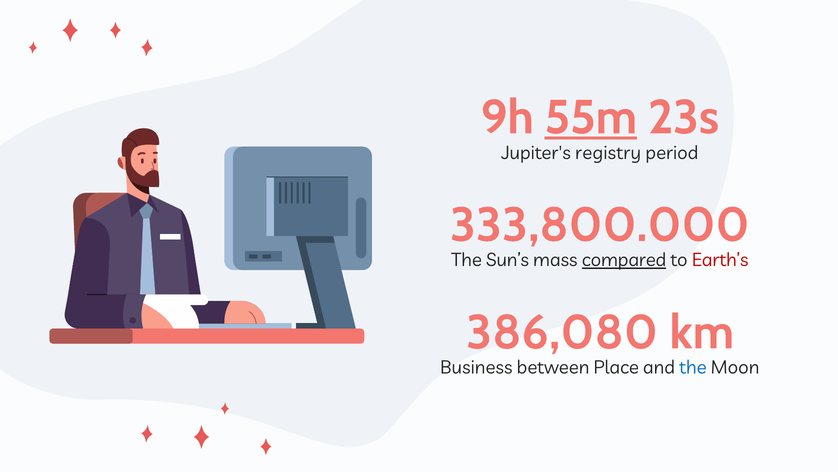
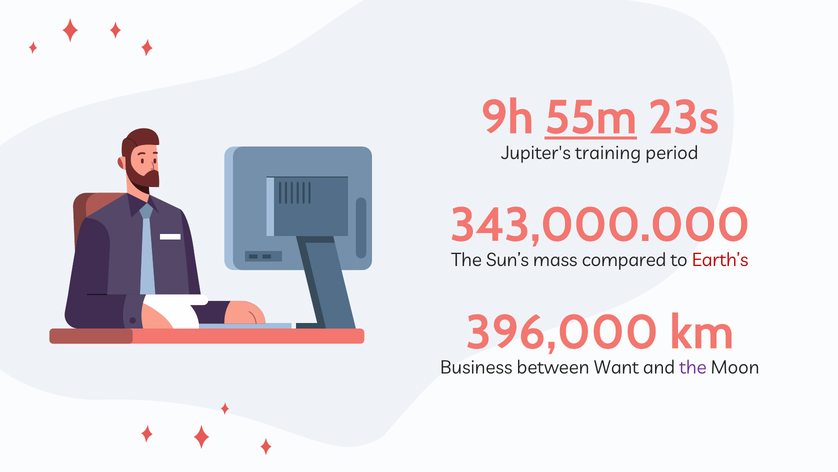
registry: registry -> training
333,800.000: 333,800.000 -> 343,000.000
compared underline: present -> none
386,080: 386,080 -> 396,000
Place: Place -> Want
the at (693, 367) colour: blue -> purple
